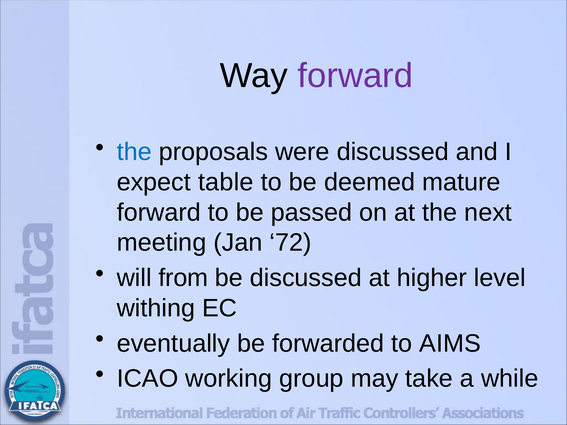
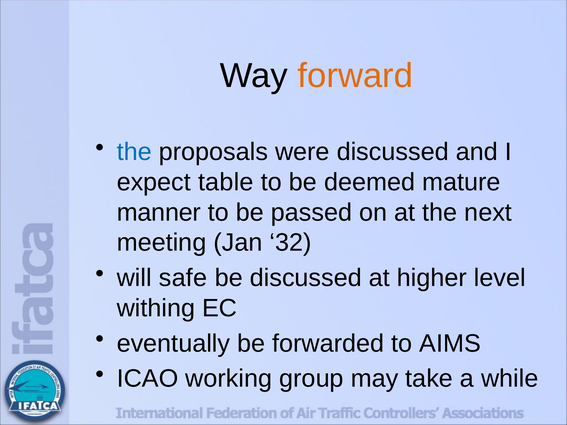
forward at (355, 76) colour: purple -> orange
forward at (159, 213): forward -> manner
72: 72 -> 32
from: from -> safe
